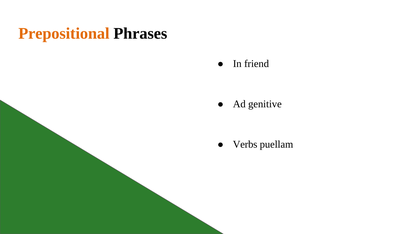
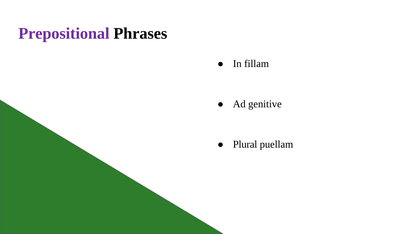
Prepositional colour: orange -> purple
friend: friend -> fillam
Verbs: Verbs -> Plural
